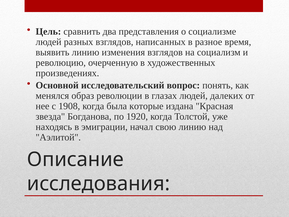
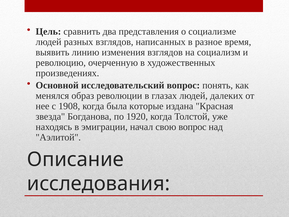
свою линию: линию -> вопрос
